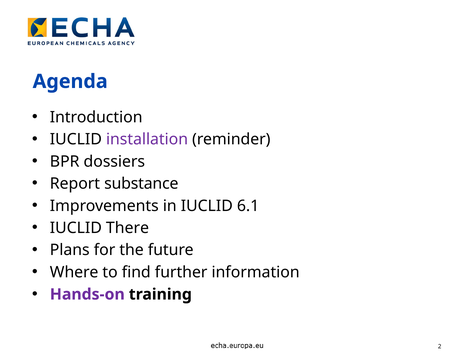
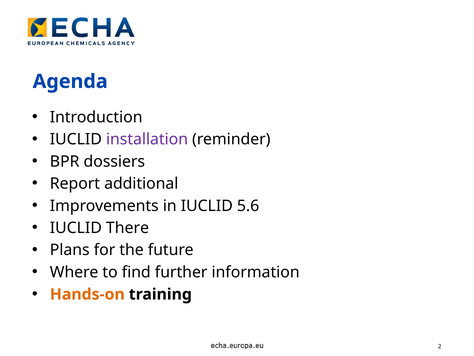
substance: substance -> additional
6.1: 6.1 -> 5.6
Hands-on colour: purple -> orange
